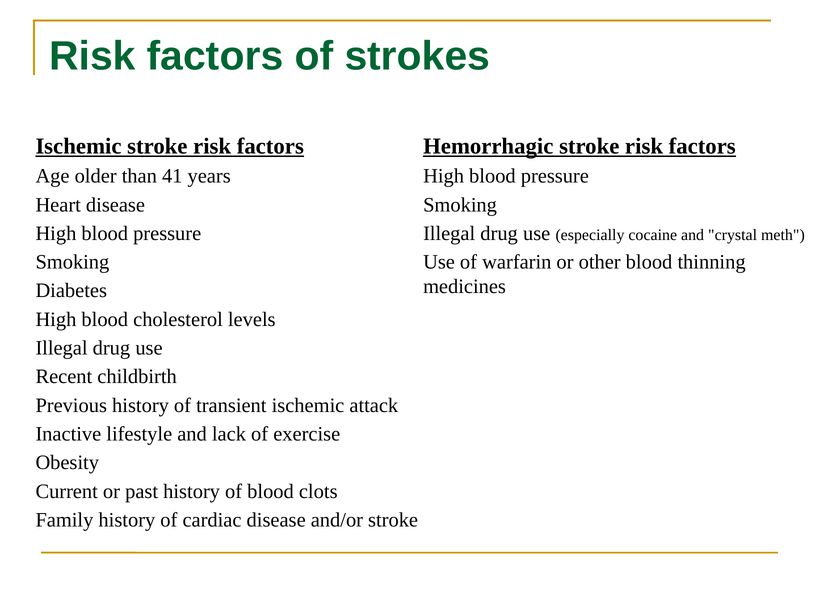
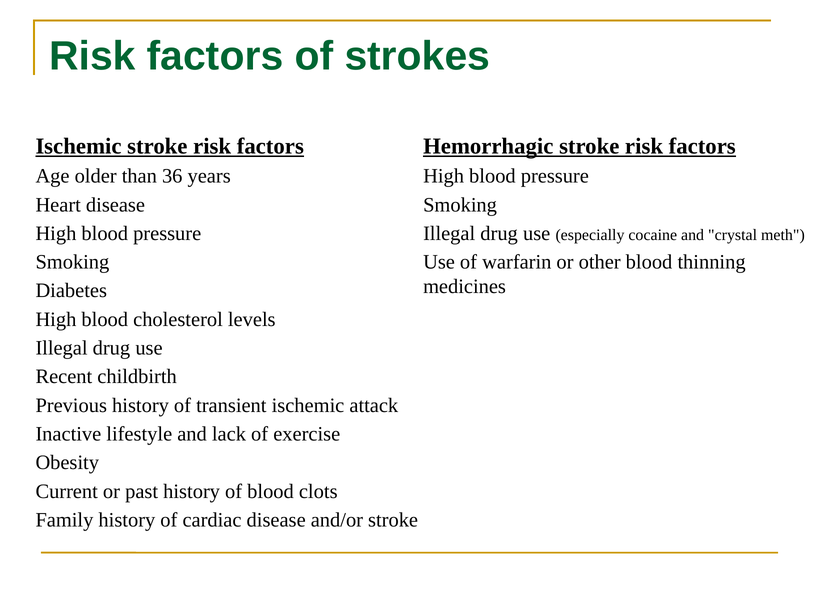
41: 41 -> 36
